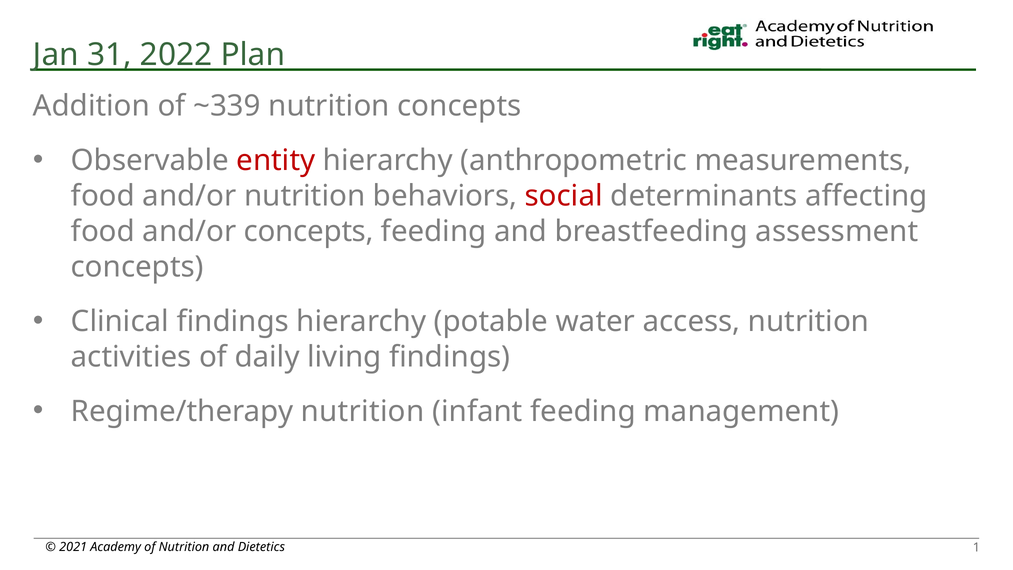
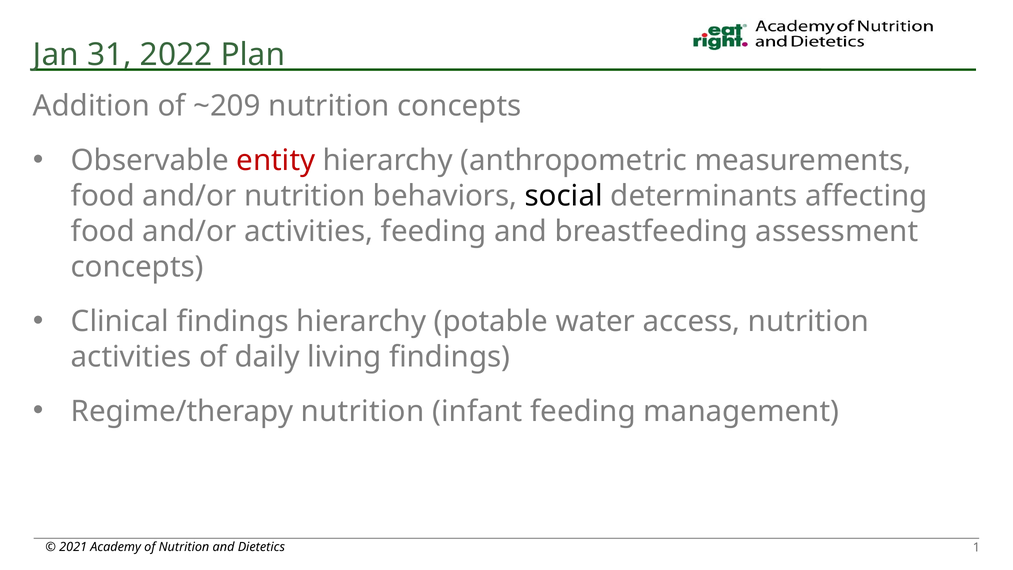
~339: ~339 -> ~209
social colour: red -> black
and/or concepts: concepts -> activities
